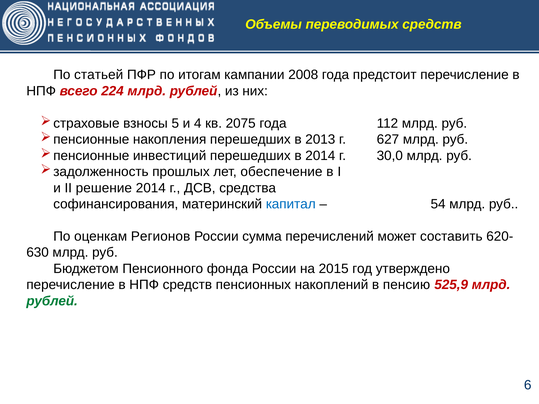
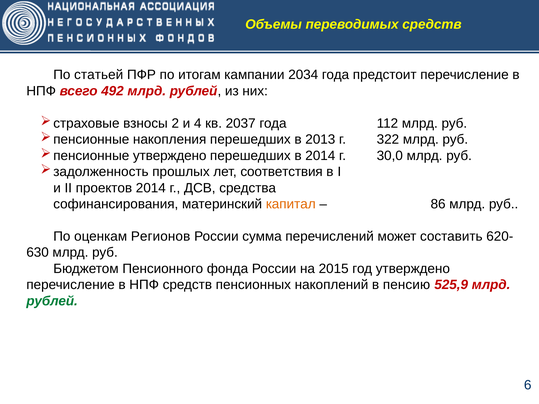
2008: 2008 -> 2034
224: 224 -> 492
5: 5 -> 2
2075: 2075 -> 2037
627: 627 -> 322
инвестиций at (170, 156): инвестиций -> утверждено
обеспечение: обеспечение -> соответствия
решение: решение -> проектов
капитал colour: blue -> orange
54: 54 -> 86
